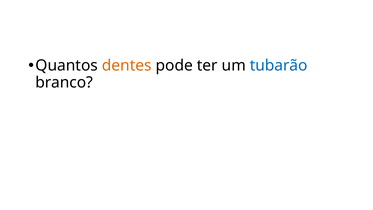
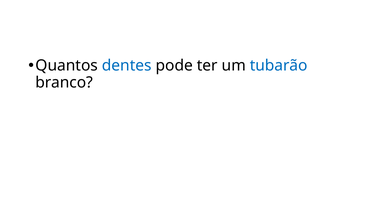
dentes colour: orange -> blue
